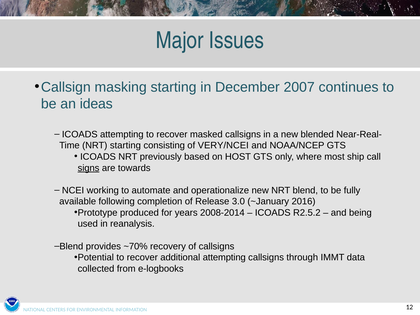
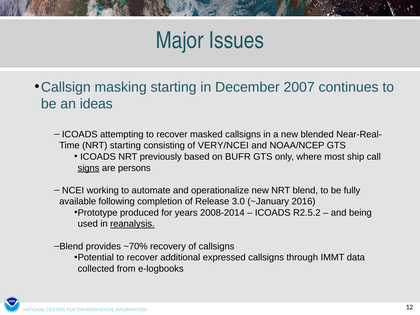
HOST: HOST -> BUFR
towards: towards -> persons
reanalysis underline: none -> present
additional attempting: attempting -> expressed
